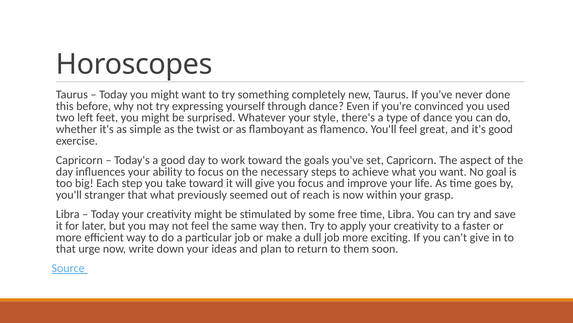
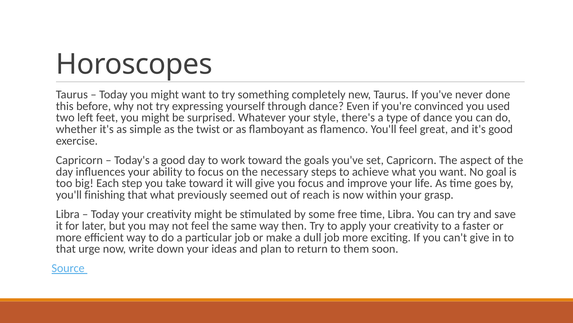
stranger: stranger -> finishing
